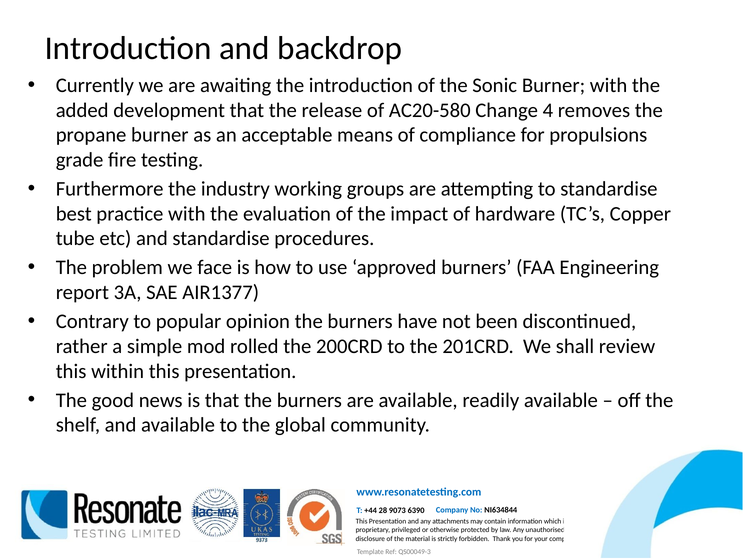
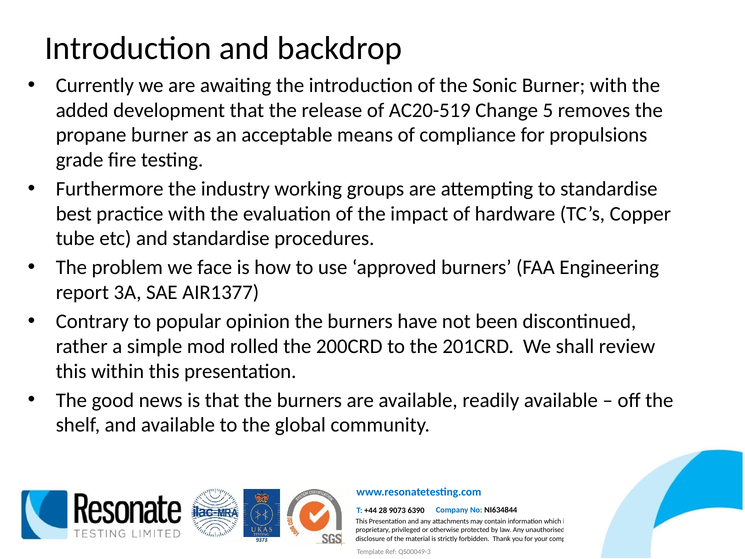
AC20-580: AC20-580 -> AC20-519
4: 4 -> 5
